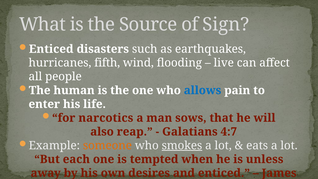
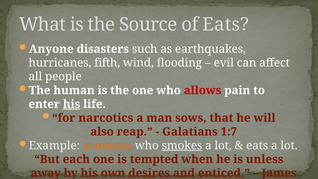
of Sign: Sign -> Eats
Enticed at (51, 49): Enticed -> Anyone
live: live -> evil
allows colour: blue -> red
his at (72, 104) underline: none -> present
4:7: 4:7 -> 1:7
